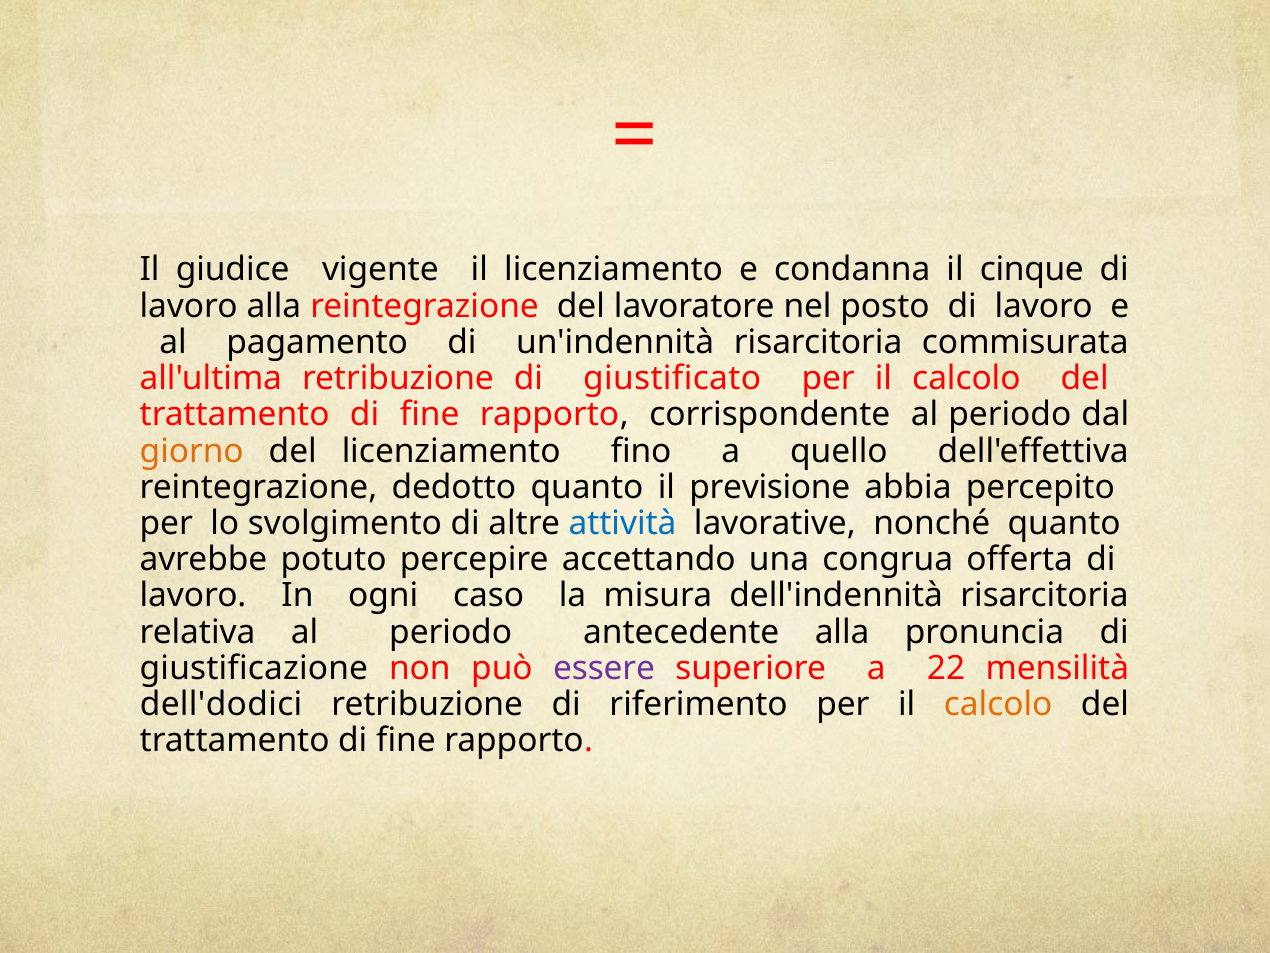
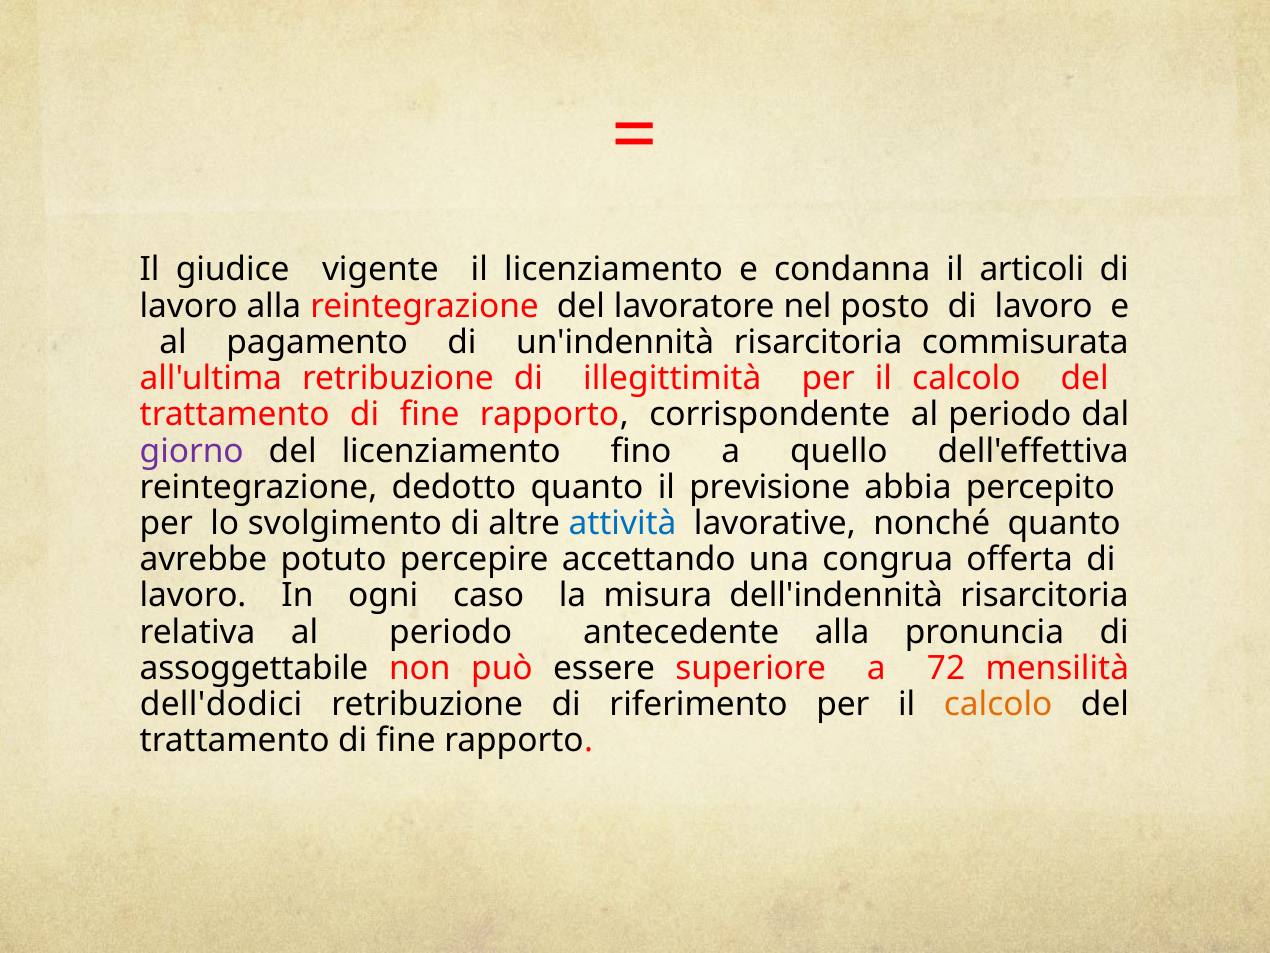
cinque: cinque -> articoli
giustificato: giustificato -> illegittimità
giorno colour: orange -> purple
giustificazione: giustificazione -> assoggettabile
essere colour: purple -> black
22: 22 -> 72
